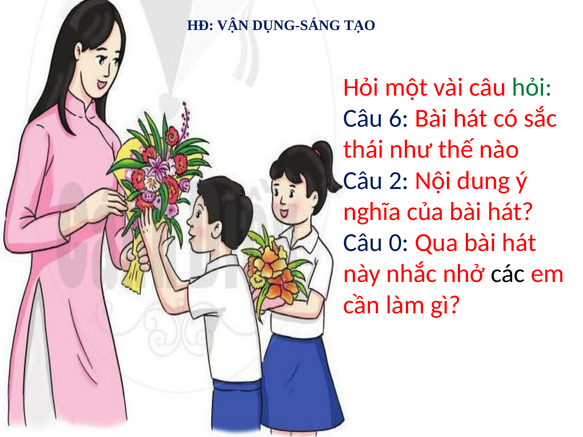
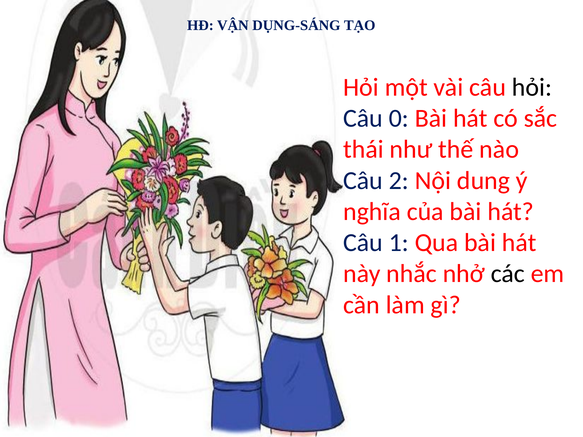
hỏi at (532, 87) colour: green -> black
6: 6 -> 0
0: 0 -> 1
